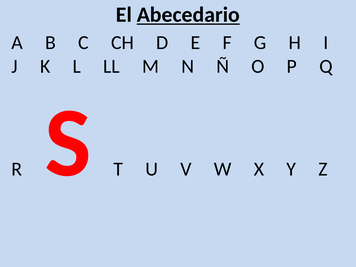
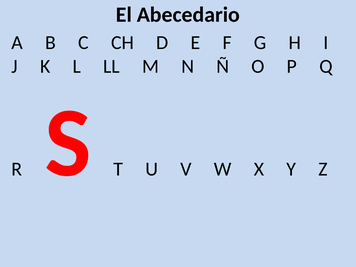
Abecedario underline: present -> none
